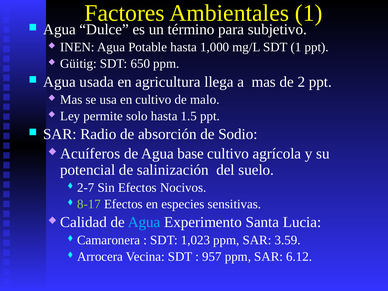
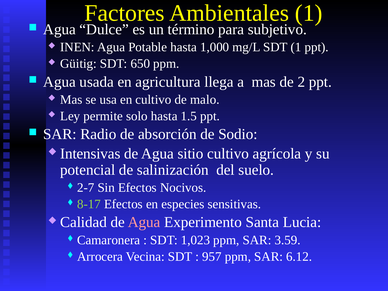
Acuíferos: Acuíferos -> Intensivas
base: base -> sitio
Agua at (144, 222) colour: light blue -> pink
